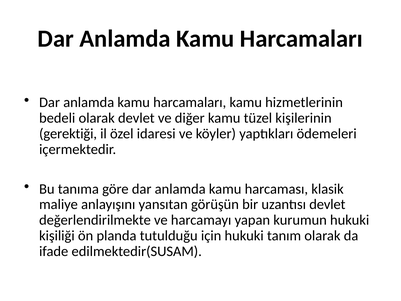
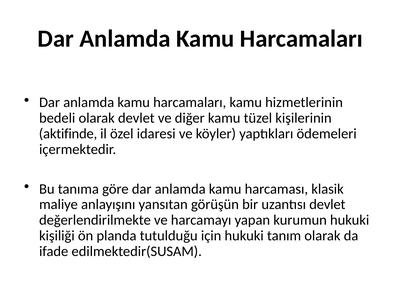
gerektiği: gerektiği -> aktifinde
